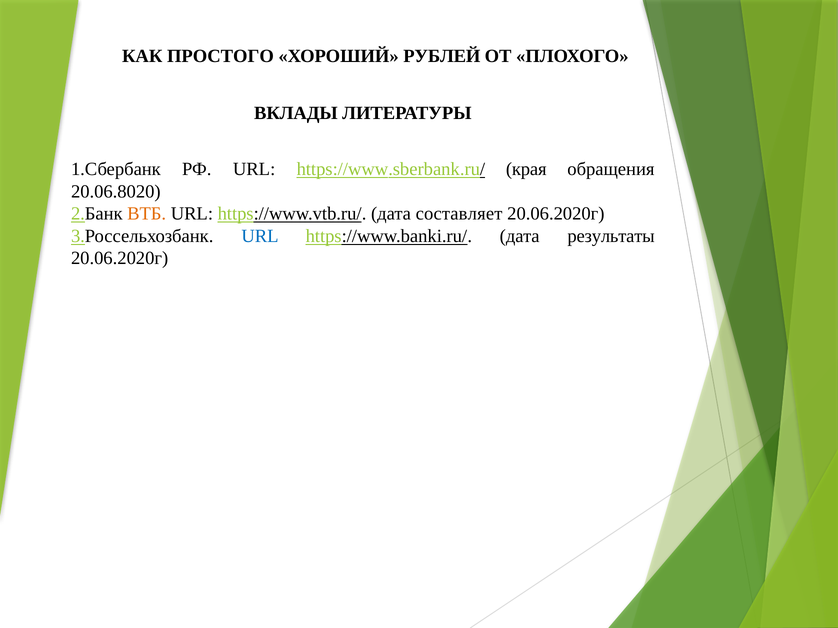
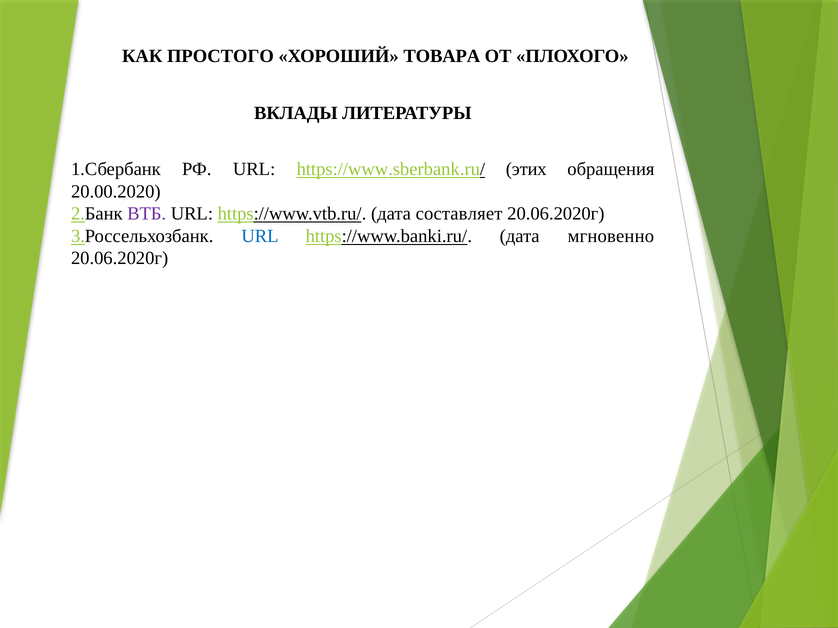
РУБЛЕЙ: РУБЛЕЙ -> ТОВАРА
края: края -> этих
20.06.8020: 20.06.8020 -> 20.00.2020
ВТБ colour: orange -> purple
результаты: результаты -> мгновенно
